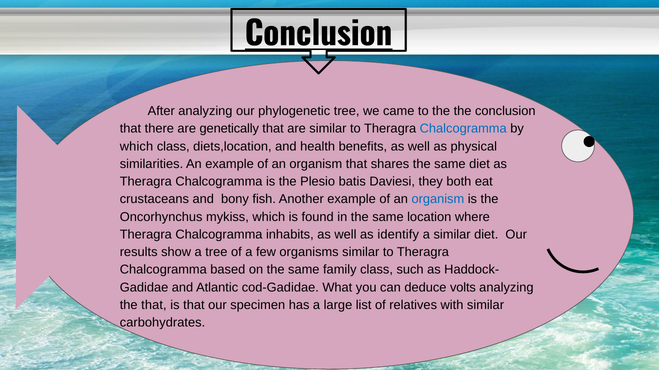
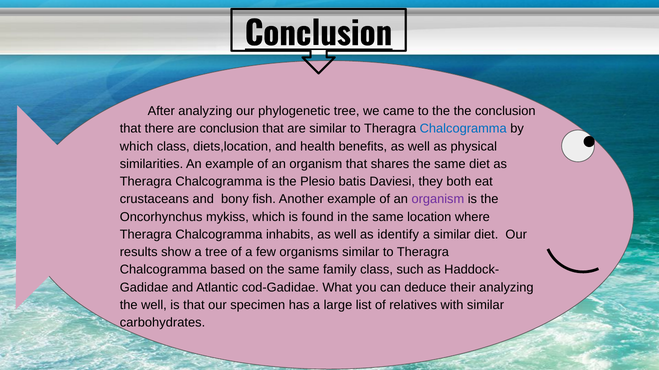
are genetically: genetically -> conclusion
organism at (438, 200) colour: blue -> purple
volts: volts -> their
the that: that -> well
